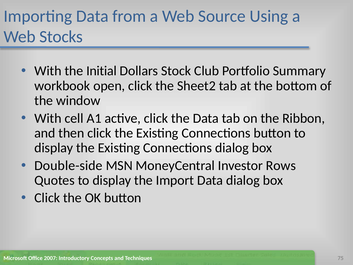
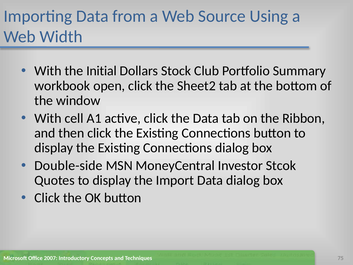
Stocks: Stocks -> Width
Rows: Rows -> Stcok
